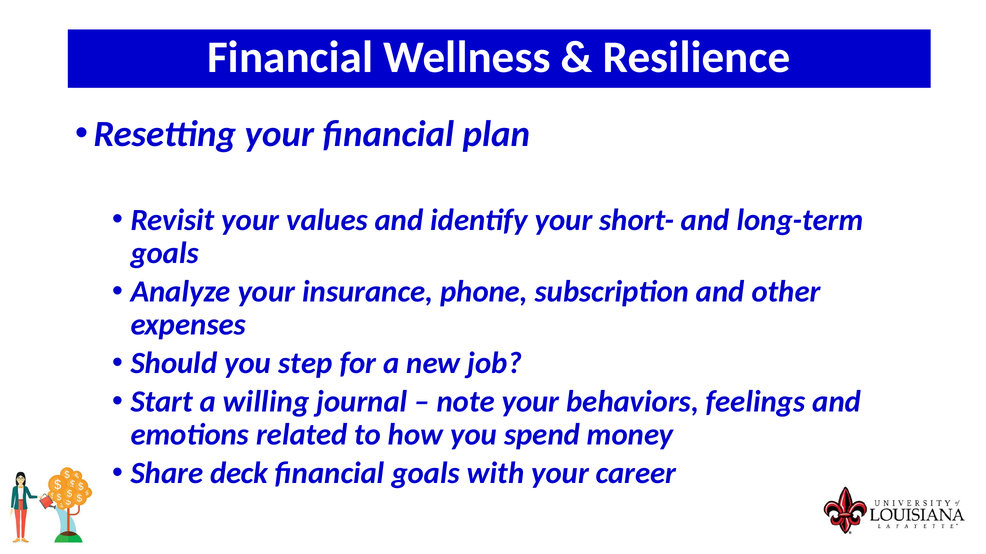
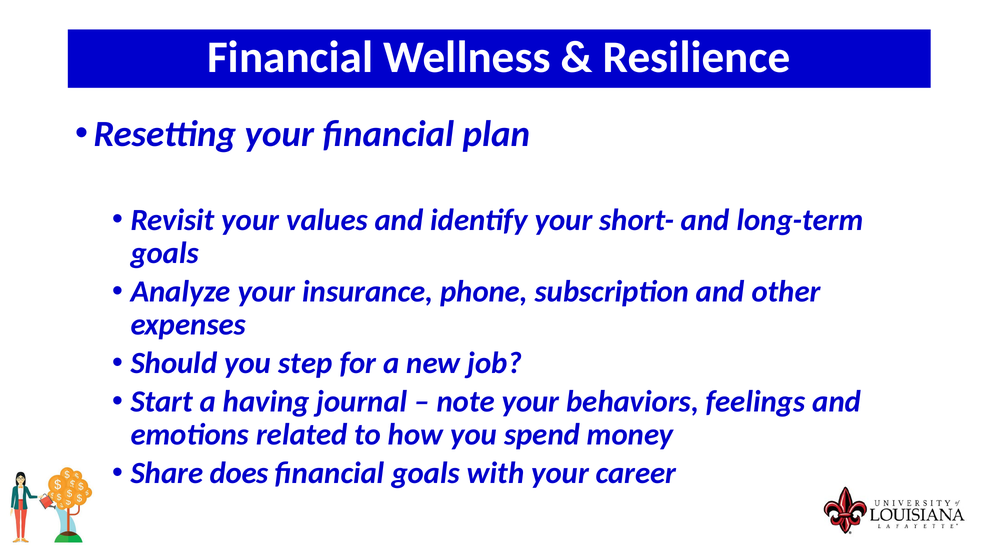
willing: willing -> having
deck: deck -> does
